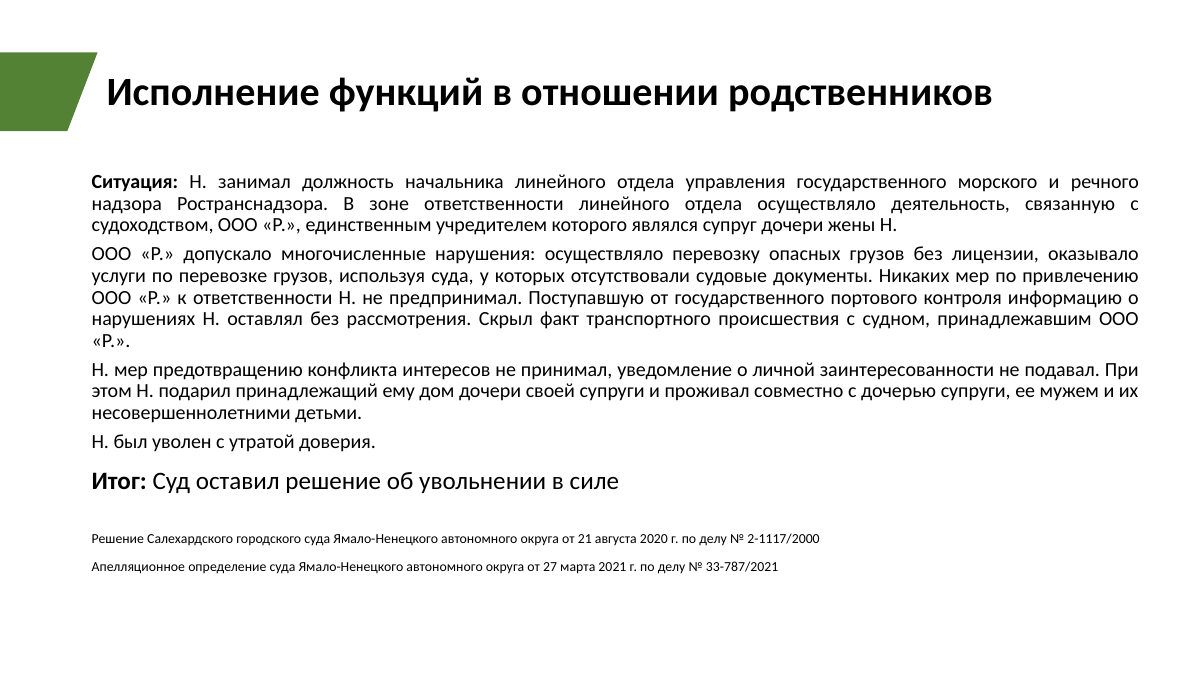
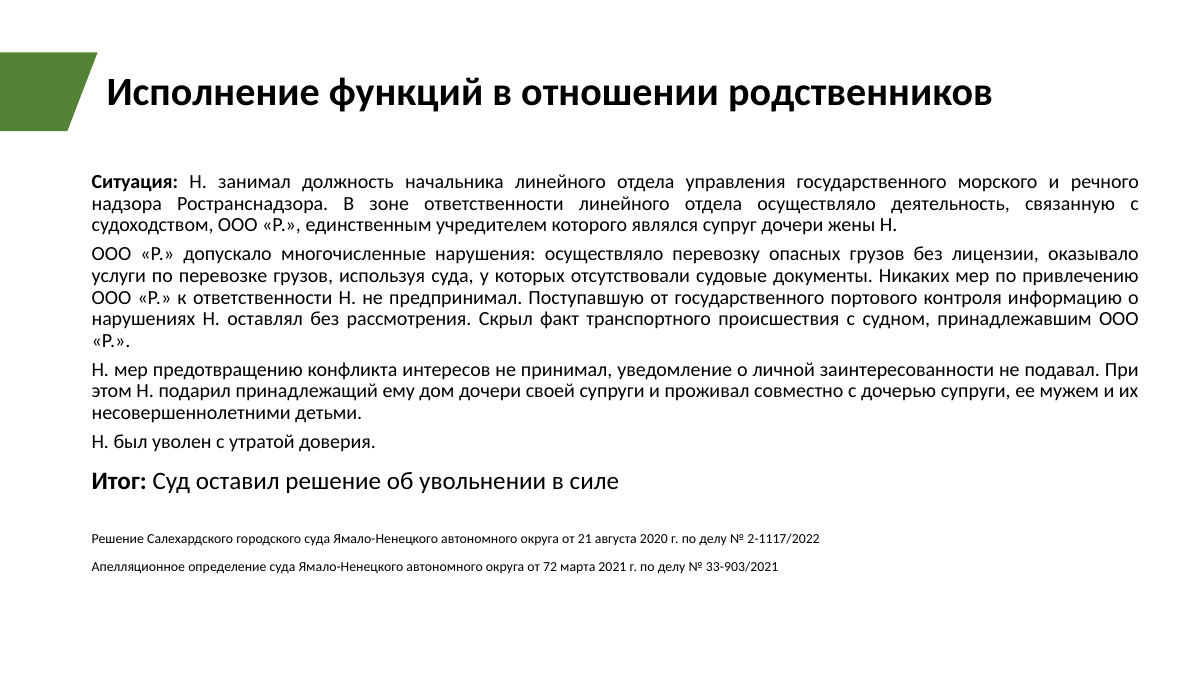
2-1117/2000: 2-1117/2000 -> 2-1117/2022
27: 27 -> 72
33-787/2021: 33-787/2021 -> 33-903/2021
